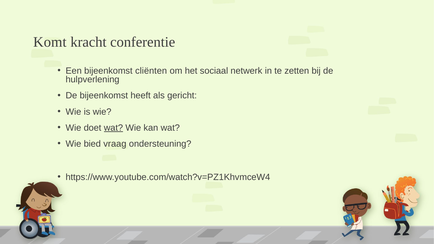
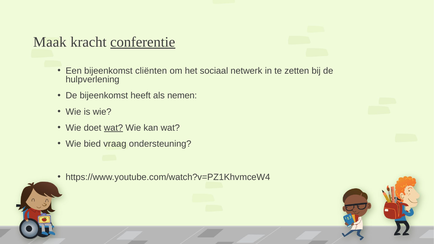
Komt: Komt -> Maak
conferentie underline: none -> present
gericht: gericht -> nemen
